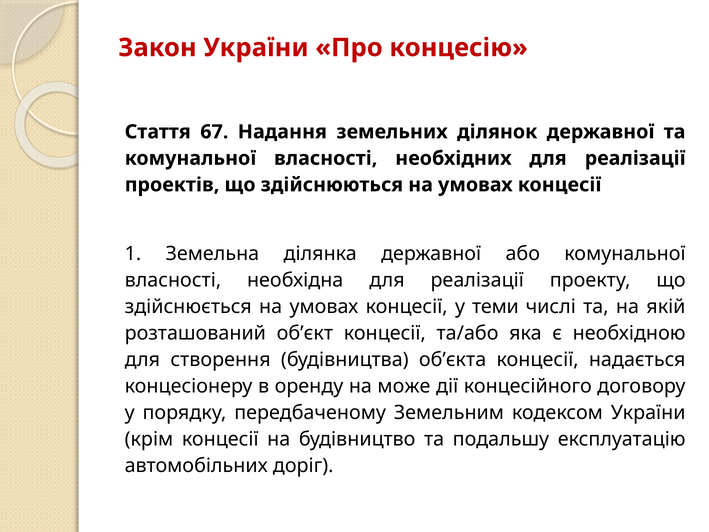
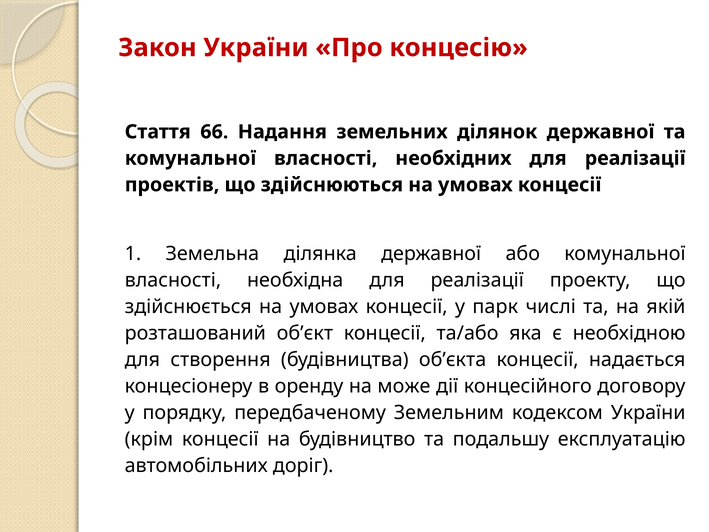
67: 67 -> 66
теми: теми -> парк
